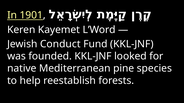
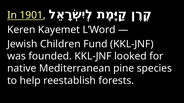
Conduct: Conduct -> Children
